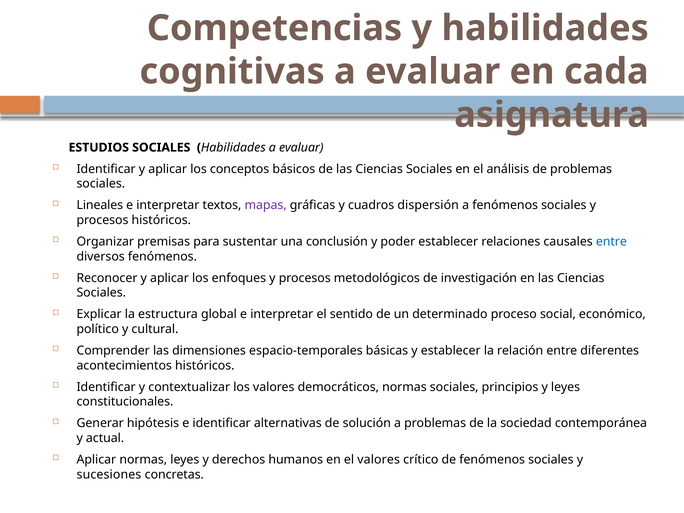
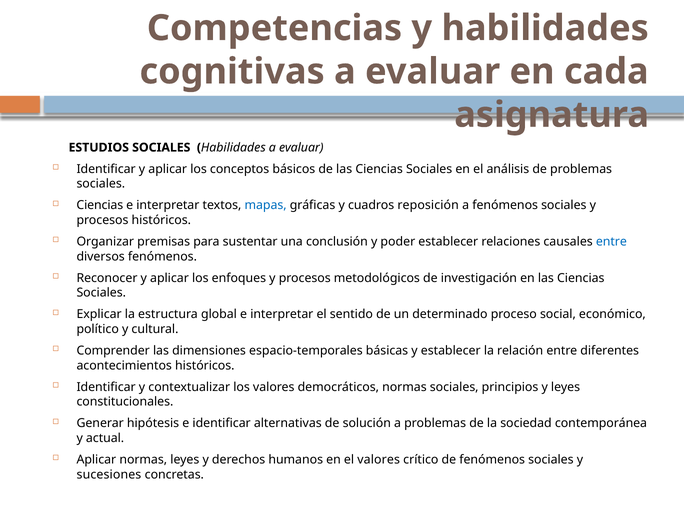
Lineales at (100, 205): Lineales -> Ciencias
mapas colour: purple -> blue
dispersión: dispersión -> reposición
